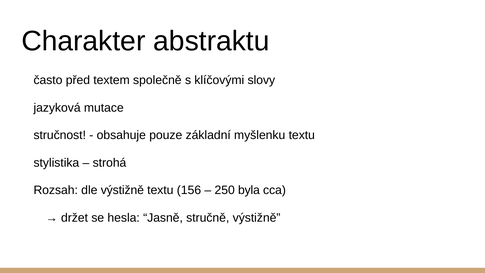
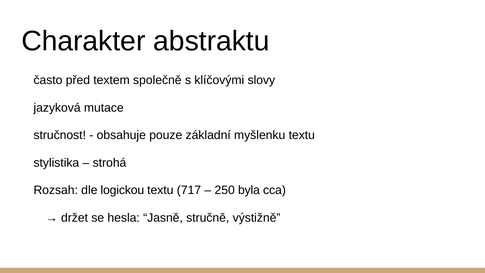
dle výstižně: výstižně -> logickou
156: 156 -> 717
